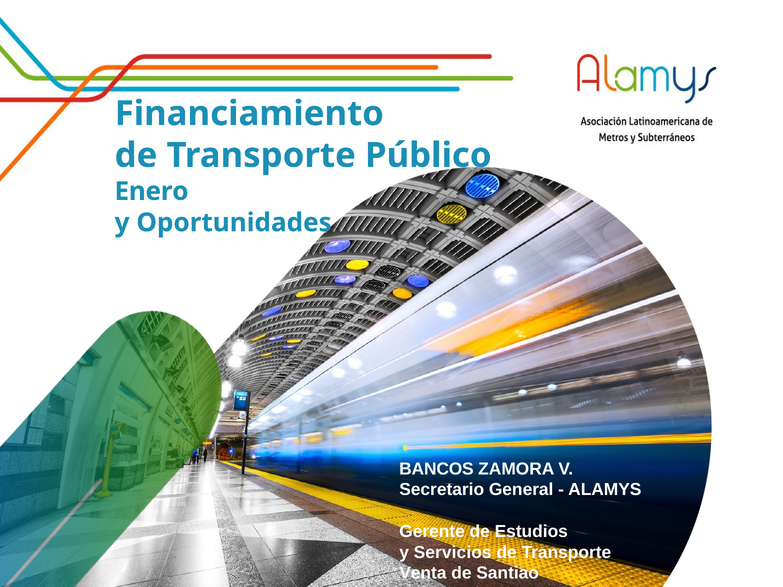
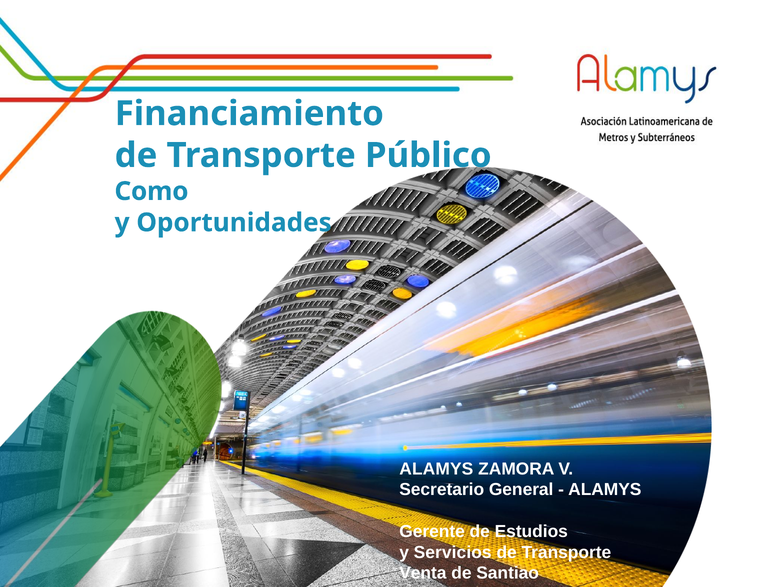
Enero: Enero -> Como
BANCOS at (436, 469): BANCOS -> ALAMYS
